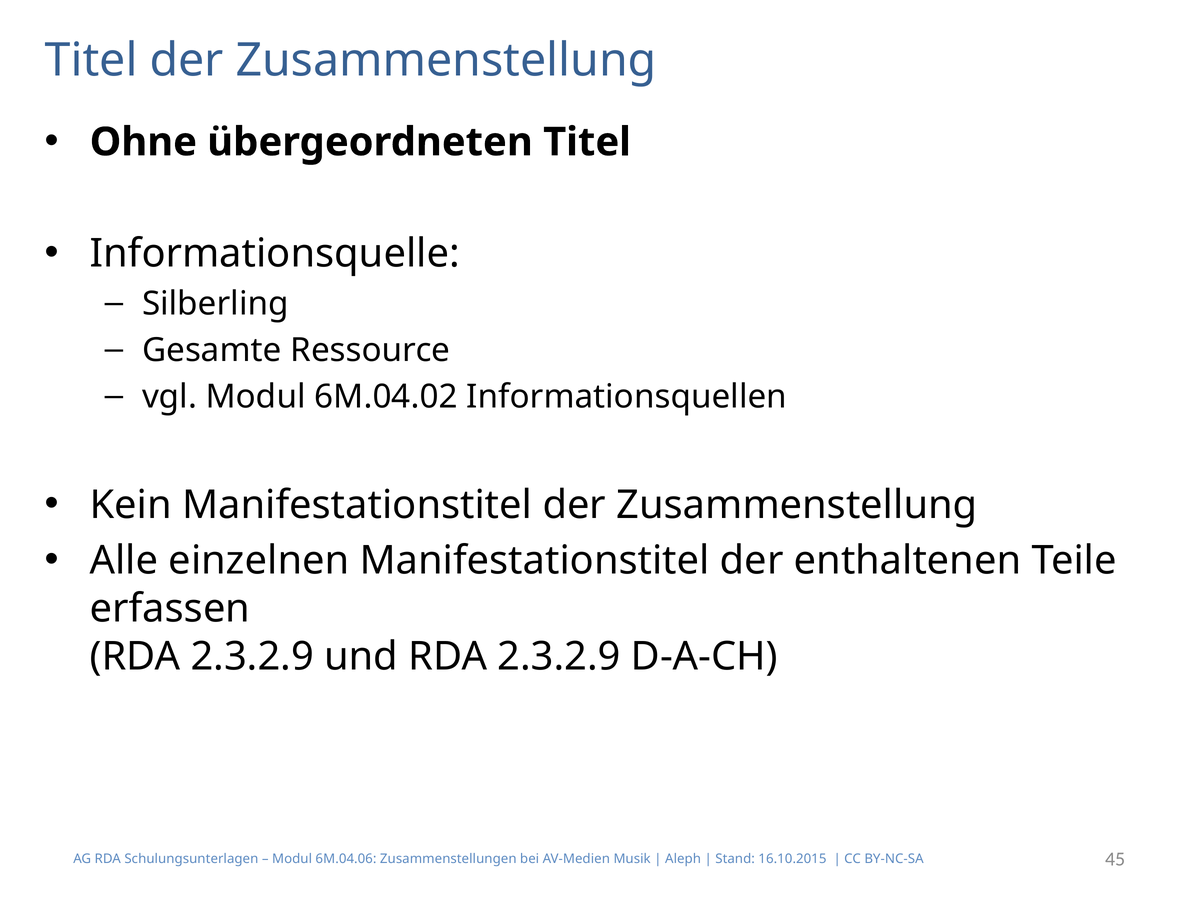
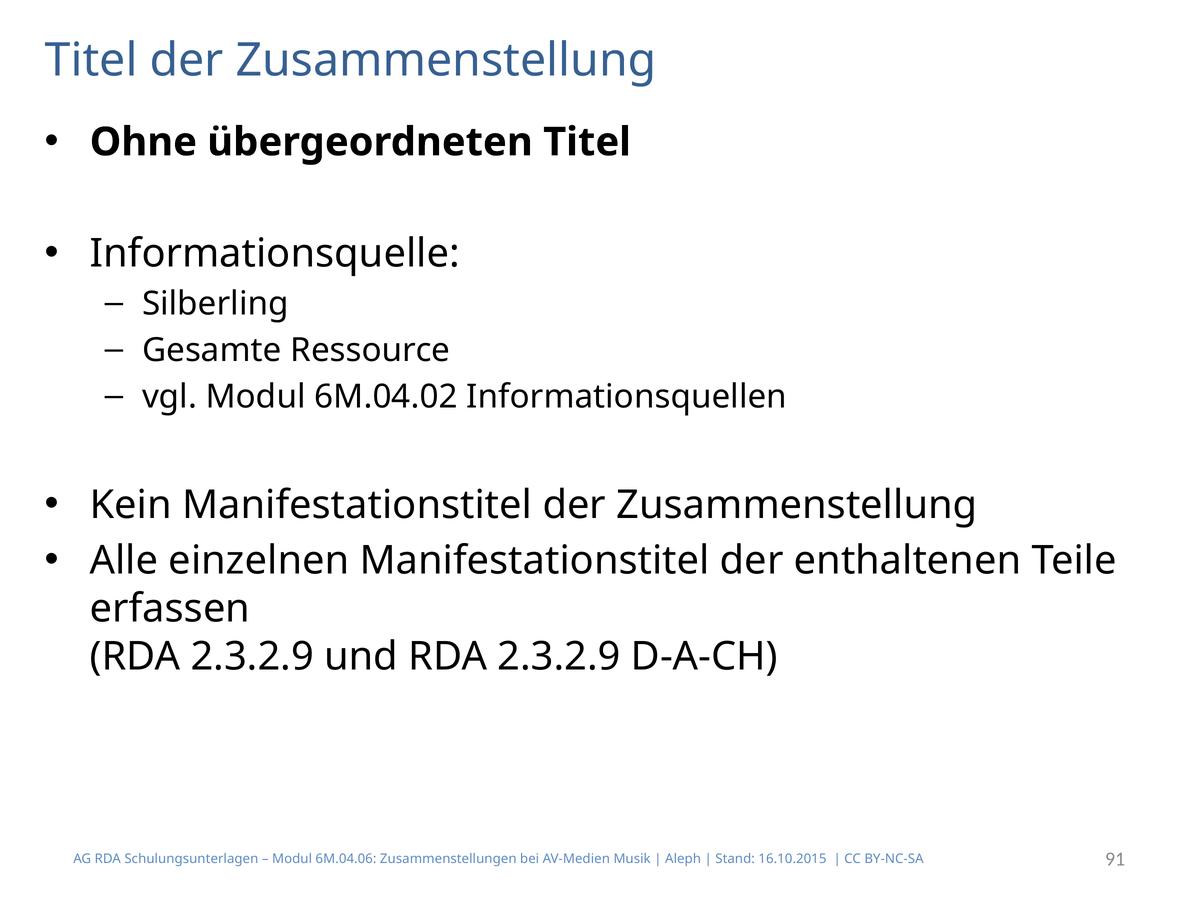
45: 45 -> 91
